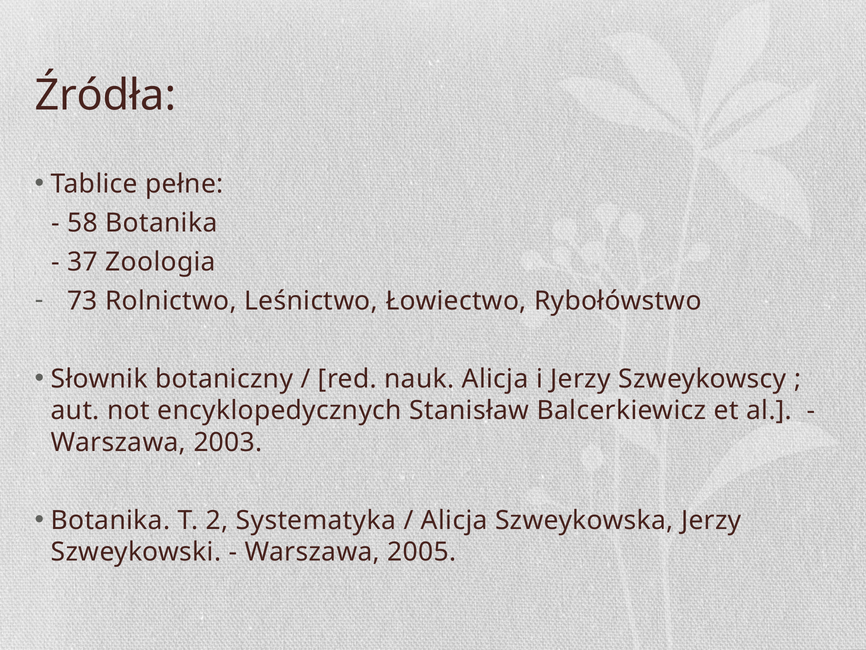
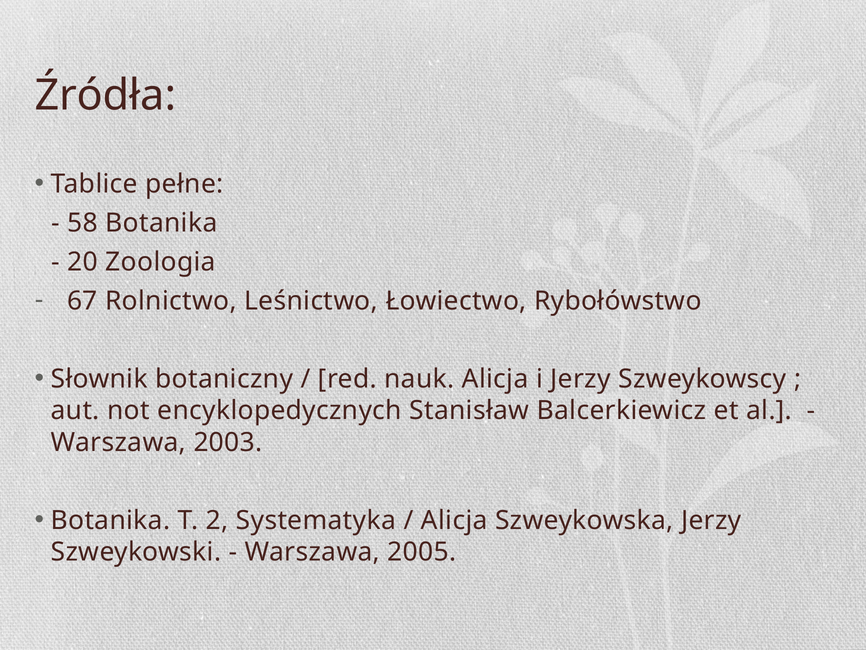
37: 37 -> 20
73: 73 -> 67
